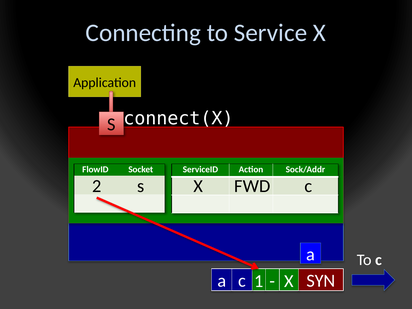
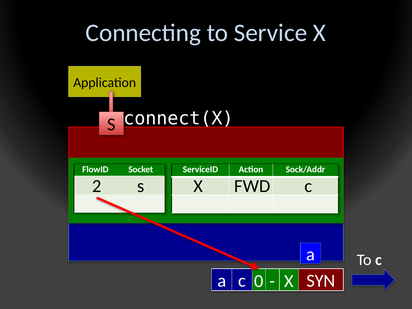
1: 1 -> 0
